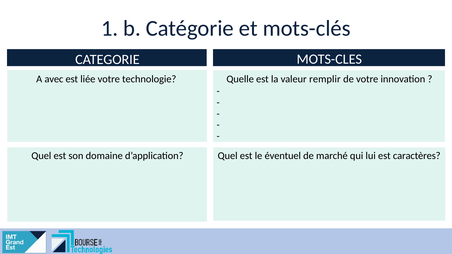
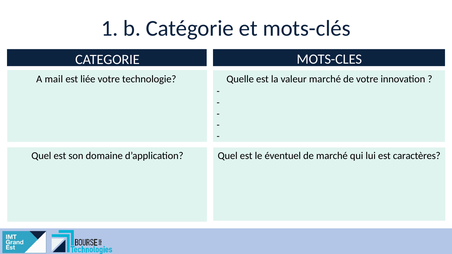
valeur remplir: remplir -> marché
avec: avec -> mail
